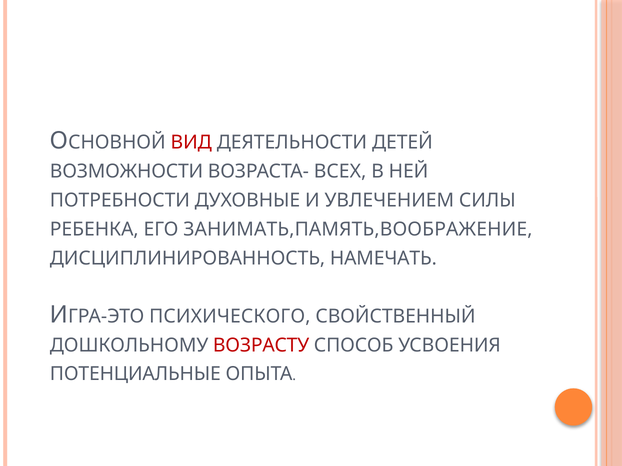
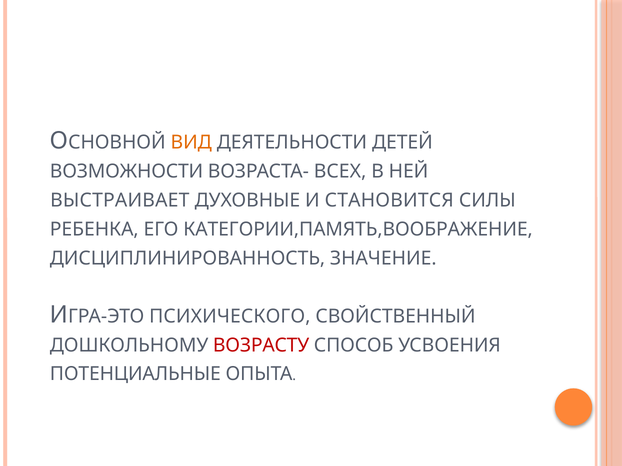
ВИД colour: red -> orange
ПОТРЕБНОСТИ: ПОТРЕБНОСТИ -> ВЫСТРАИВАЕТ
УВЛЕЧЕНИЕМ: УВЛЕЧЕНИЕМ -> СТАНОВИТСЯ
ЗАНИМАТЬ,ПАМЯТЬ,ВООБРАЖЕНИЕ: ЗАНИМАТЬ,ПАМЯТЬ,ВООБРАЖЕНИЕ -> КАТЕГОРИИ,ПАМЯТЬ,ВООБРАЖЕНИЕ
НАМЕЧАТЬ: НАМЕЧАТЬ -> ЗНАЧЕНИЕ
